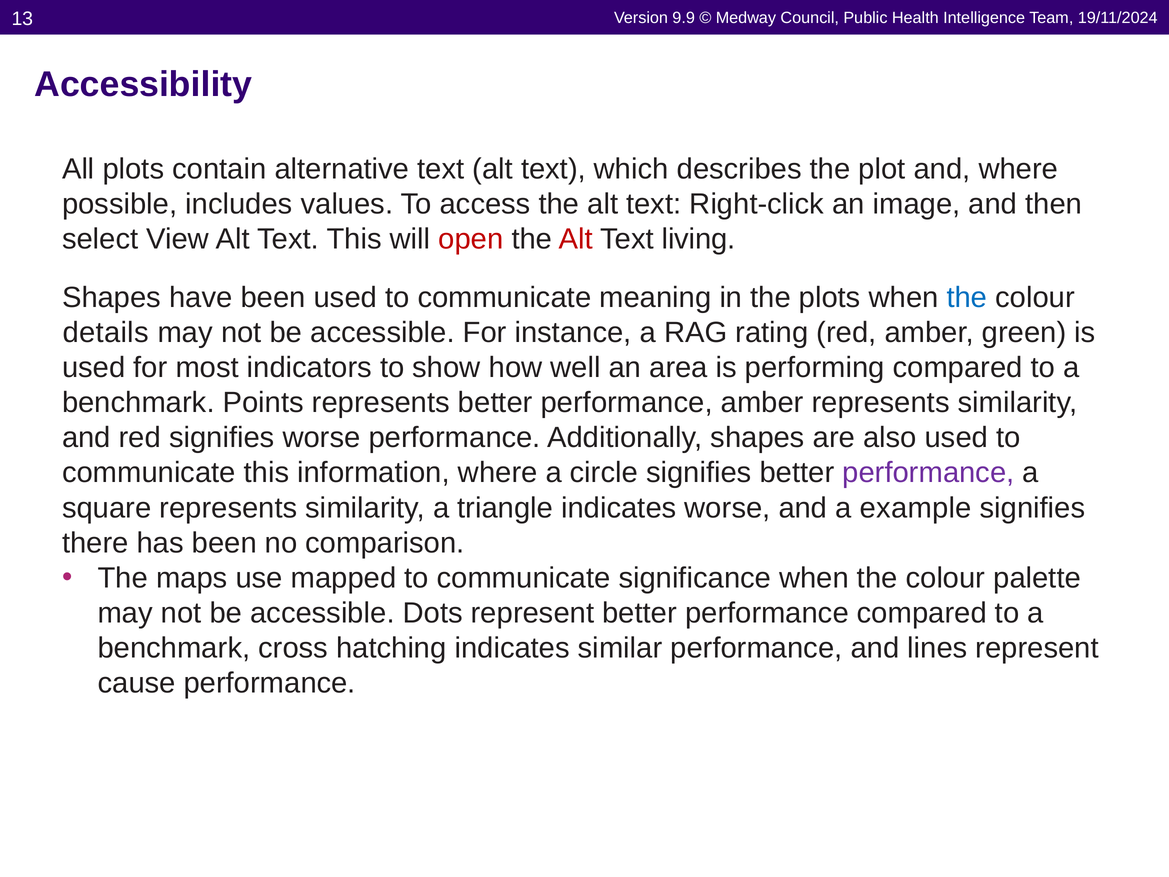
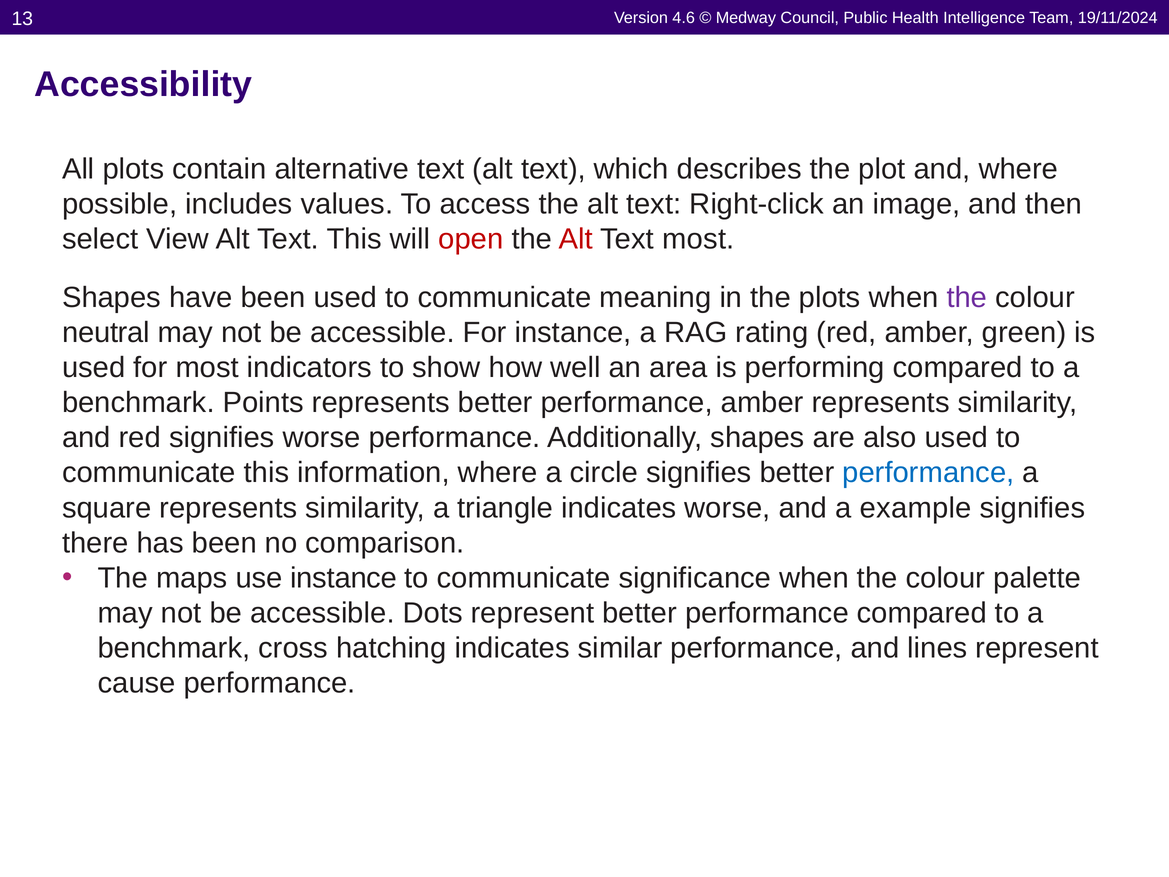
9.9: 9.9 -> 4.6
Text living: living -> most
the at (967, 297) colour: blue -> purple
details: details -> neutral
performance at (928, 473) colour: purple -> blue
use mapped: mapped -> instance
